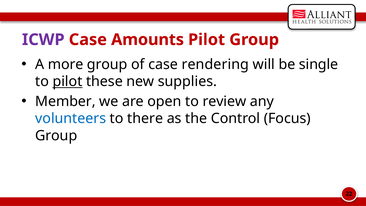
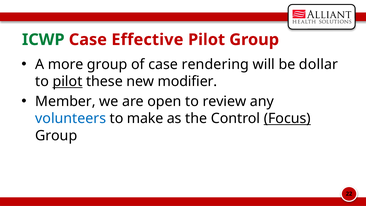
ICWP colour: purple -> green
Amounts: Amounts -> Effective
single: single -> dollar
supplies: supplies -> modifier
there: there -> make
Focus underline: none -> present
